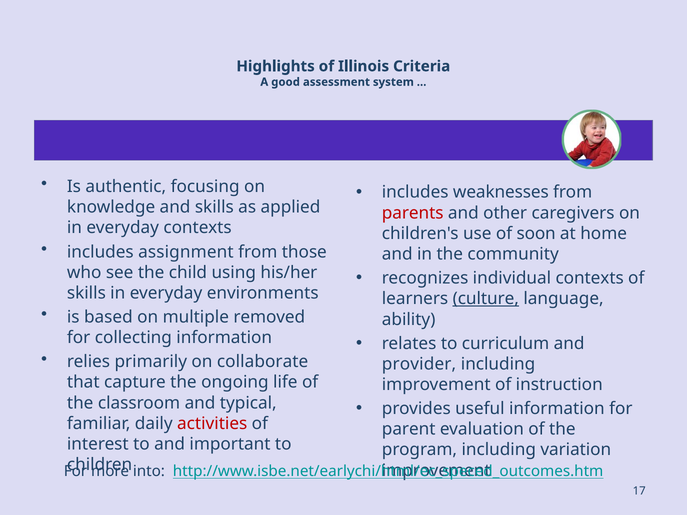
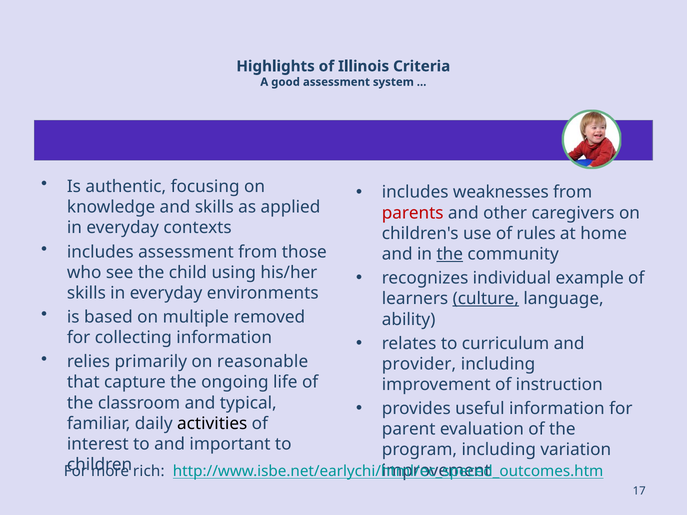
soon: soon -> rules
includes assignment: assignment -> assessment
the at (450, 254) underline: none -> present
individual contexts: contexts -> example
collaborate: collaborate -> reasonable
activities colour: red -> black
into: into -> rich
